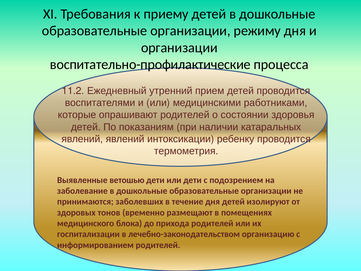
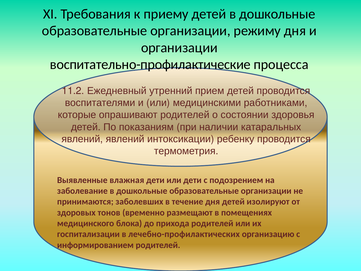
ветошью: ветошью -> влажная
лечебно-законодательством: лечебно-законодательством -> лечебно-профилактических
